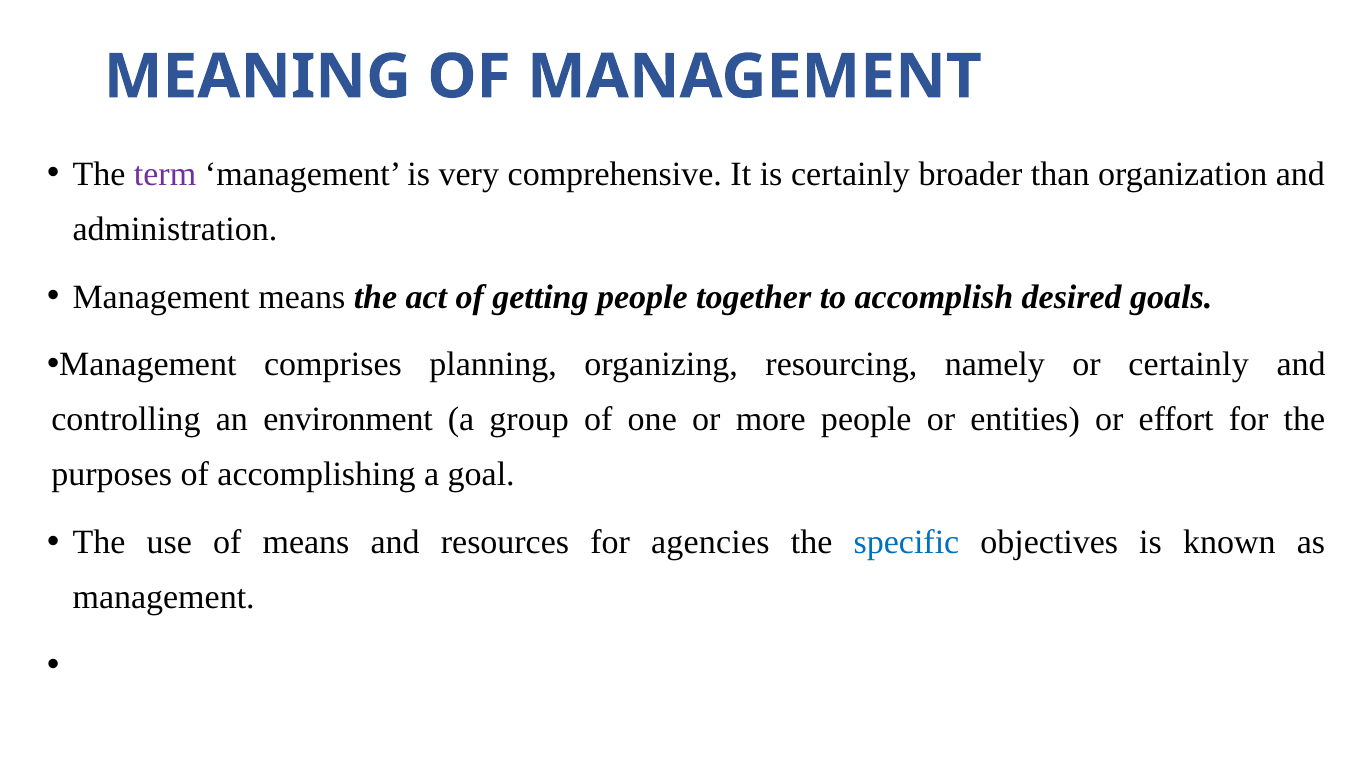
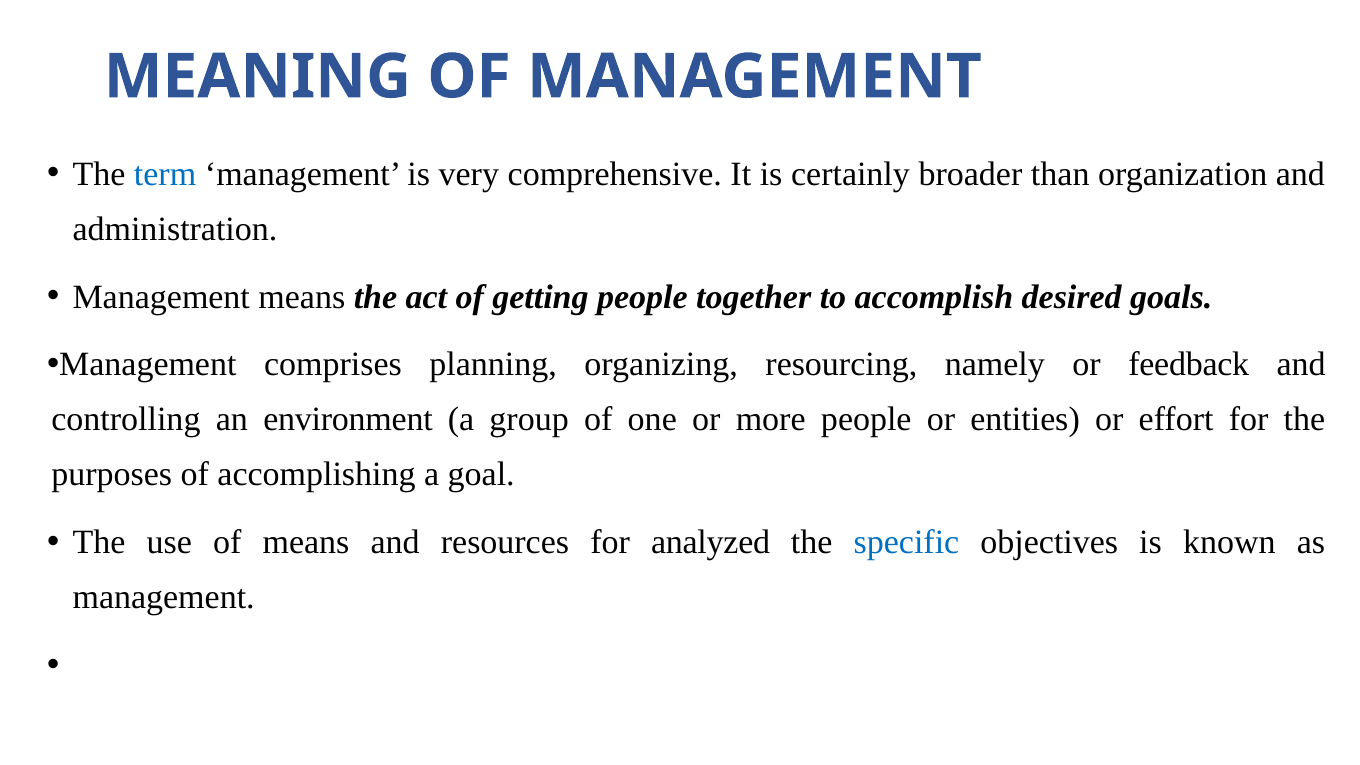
term colour: purple -> blue
or certainly: certainly -> feedback
agencies: agencies -> analyzed
